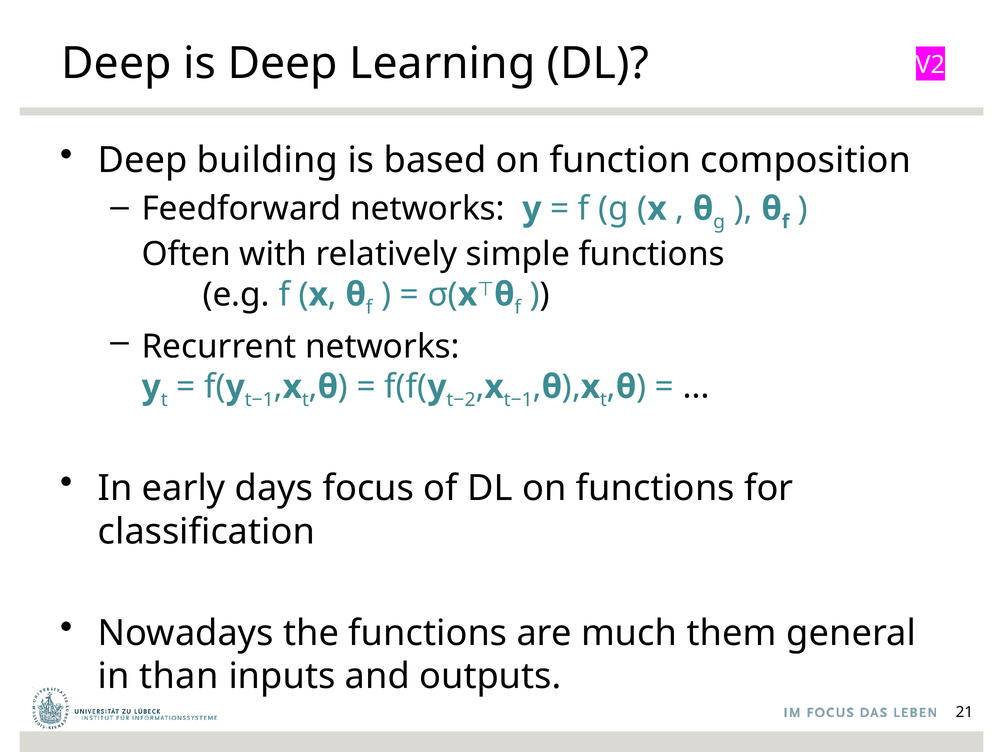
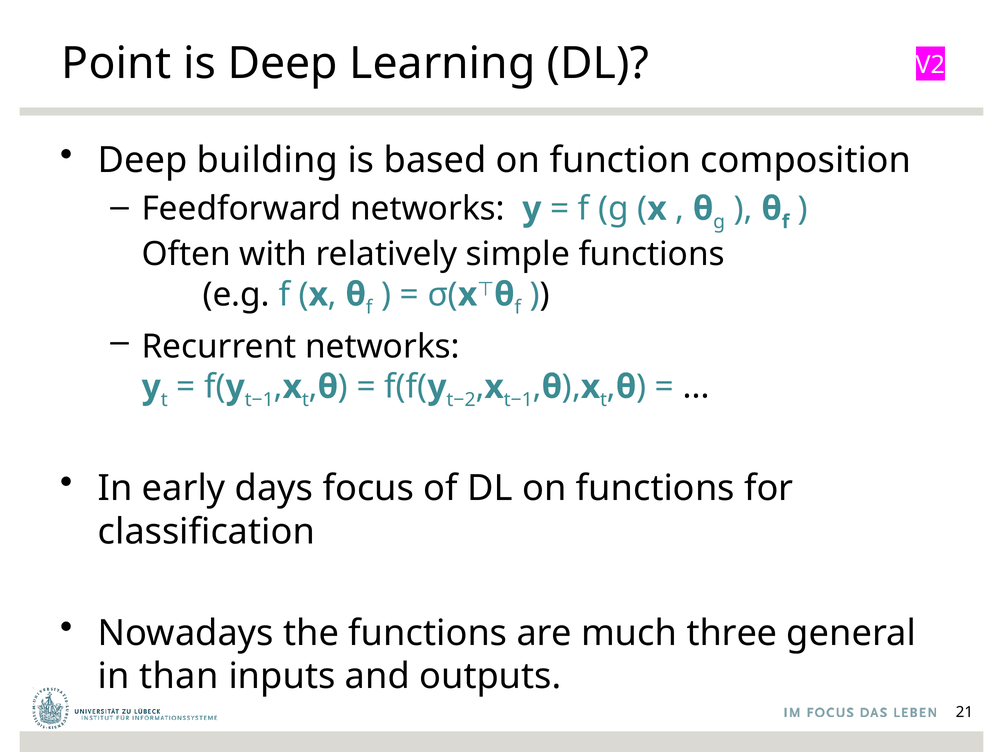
Deep at (116, 63): Deep -> Point
them: them -> three
